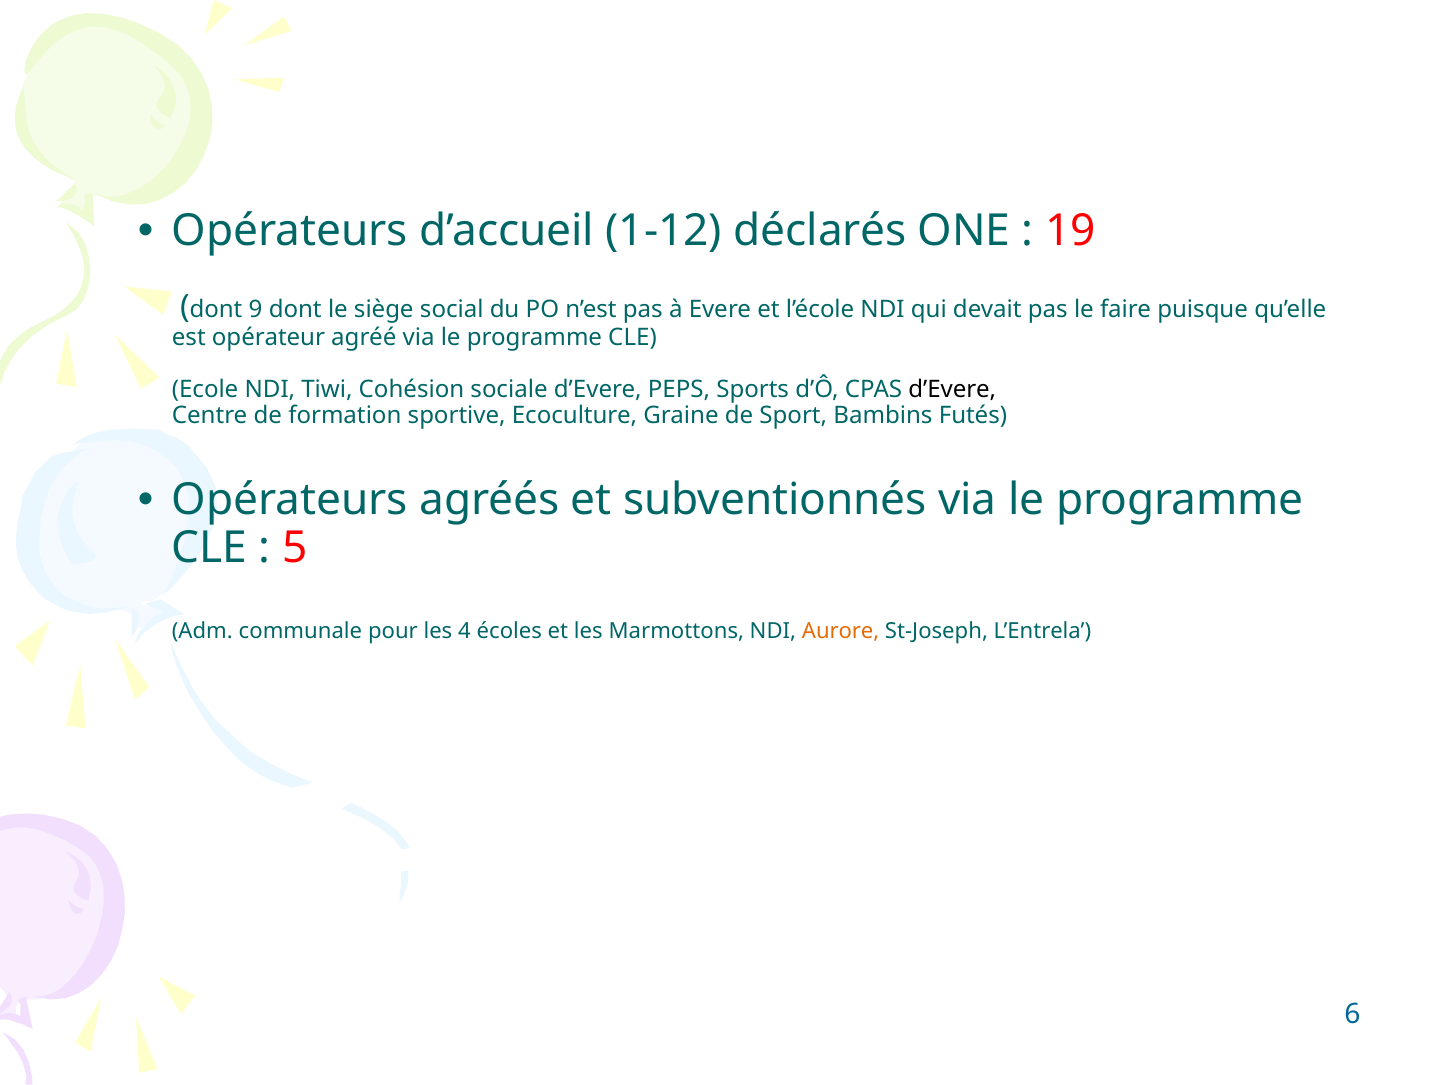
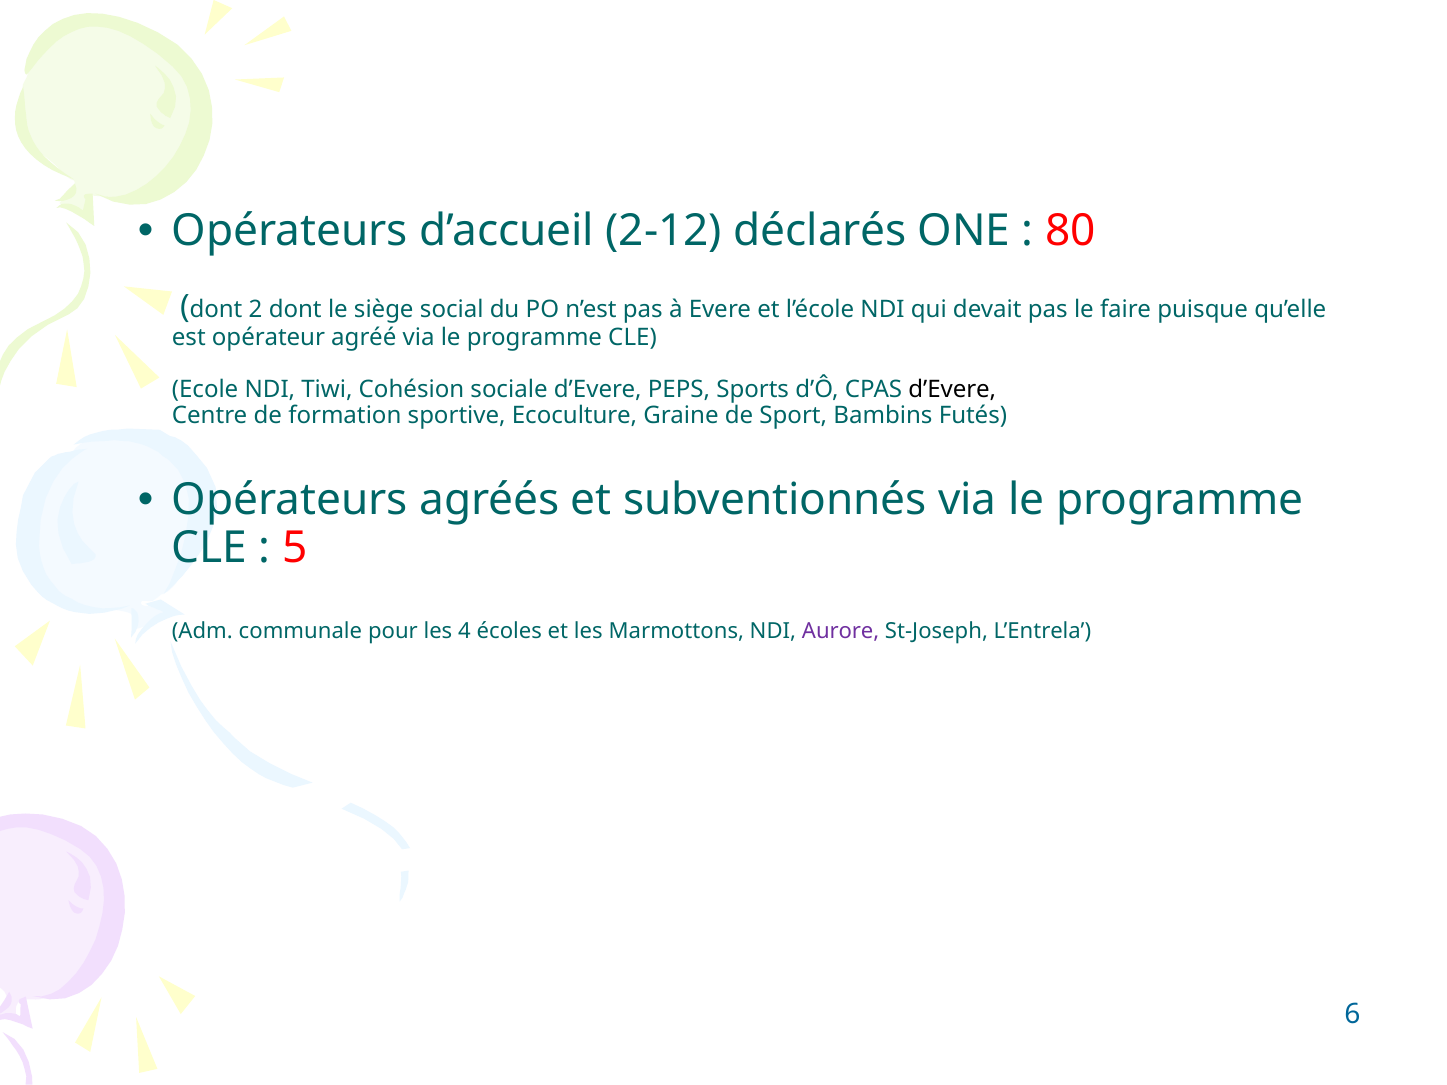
1-12: 1-12 -> 2-12
19: 19 -> 80
9: 9 -> 2
Aurore colour: orange -> purple
